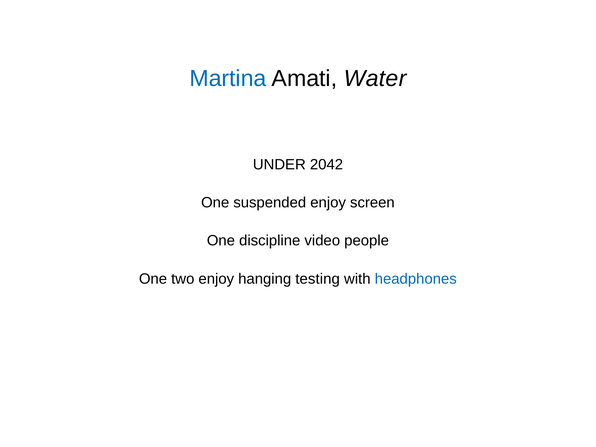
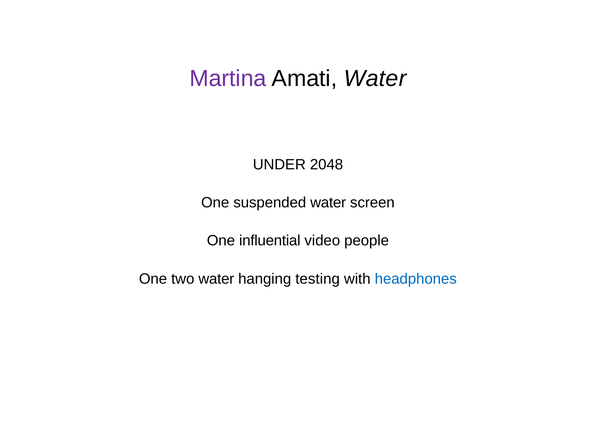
Martina colour: blue -> purple
2042: 2042 -> 2048
suspended enjoy: enjoy -> water
discipline: discipline -> influential
two enjoy: enjoy -> water
